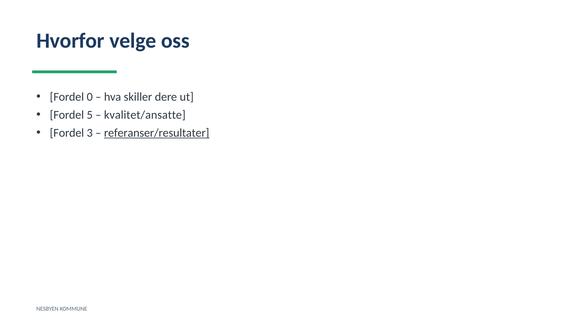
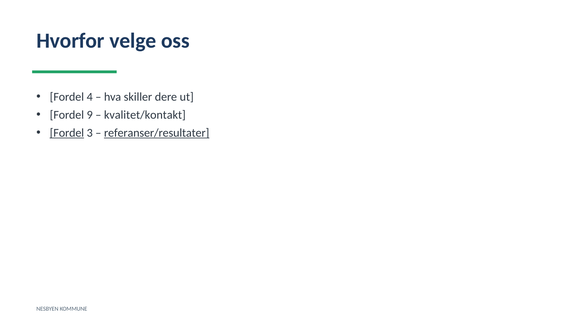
0: 0 -> 4
5: 5 -> 9
kvalitet/ansatte: kvalitet/ansatte -> kvalitet/kontakt
Fordel at (67, 133) underline: none -> present
